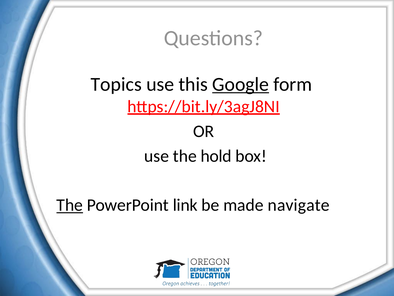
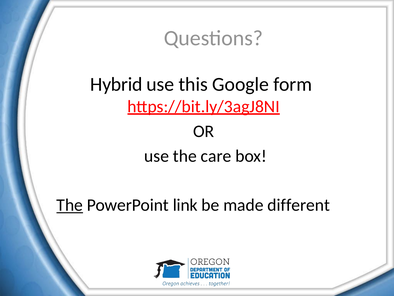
Topics: Topics -> Hybrid
Google underline: present -> none
hold: hold -> care
navigate: navigate -> different
